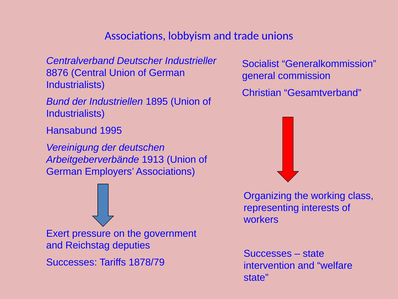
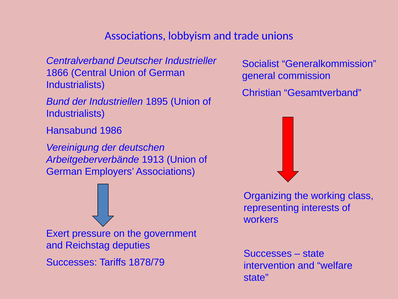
8876: 8876 -> 1866
1995: 1995 -> 1986
